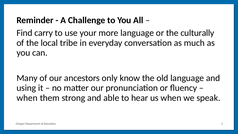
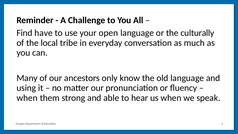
carry: carry -> have
more: more -> open
